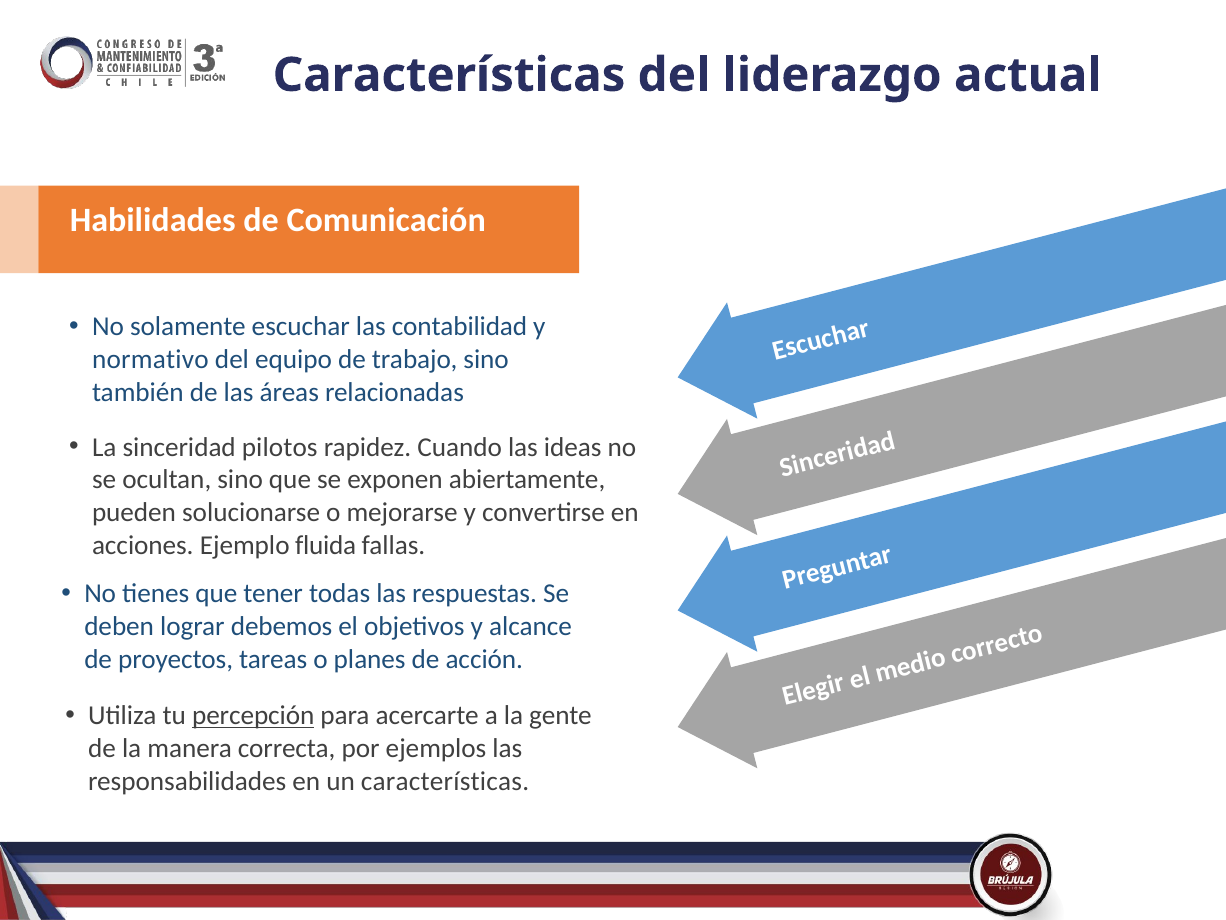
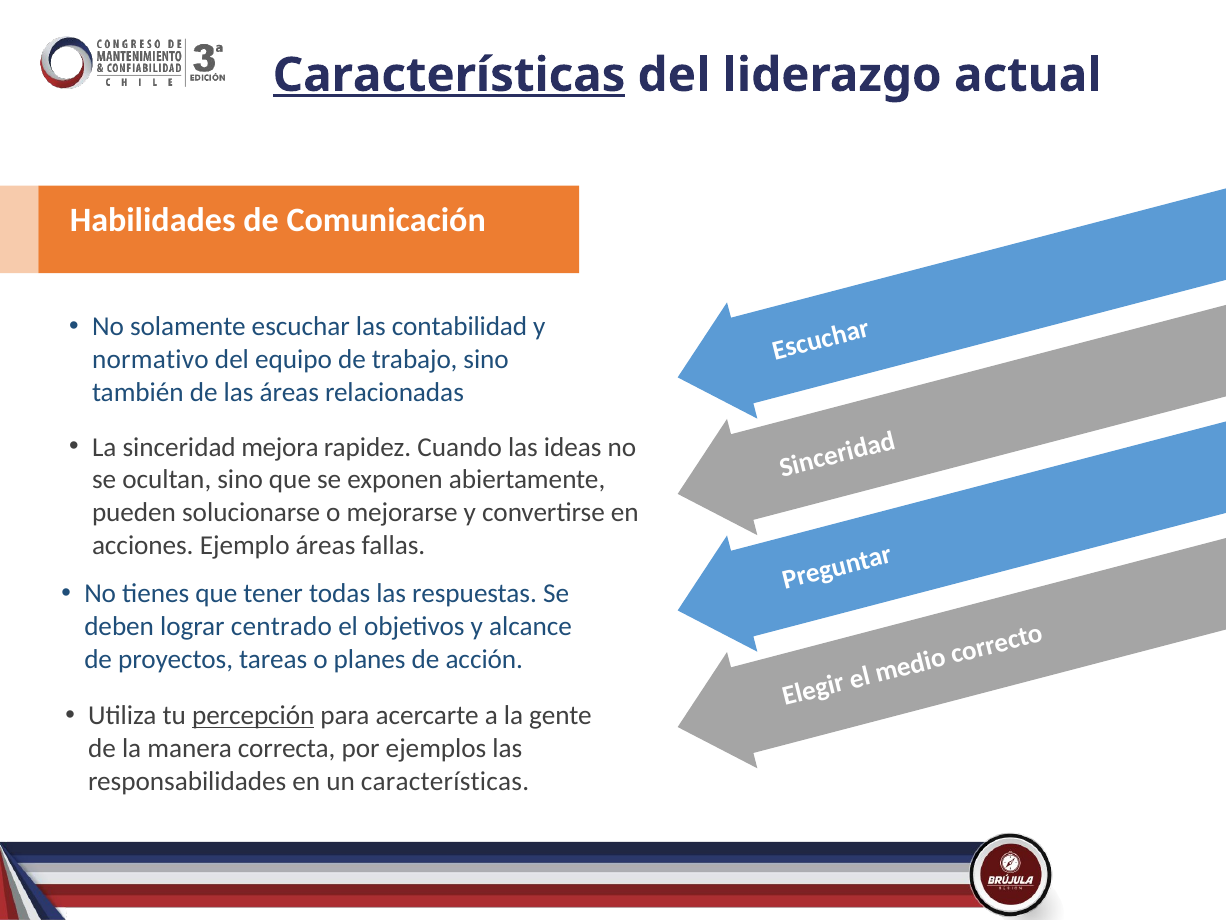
Características at (449, 75) underline: none -> present
pilotos: pilotos -> mejora
Ejemplo fluida: fluida -> áreas
debemos: debemos -> centrado
